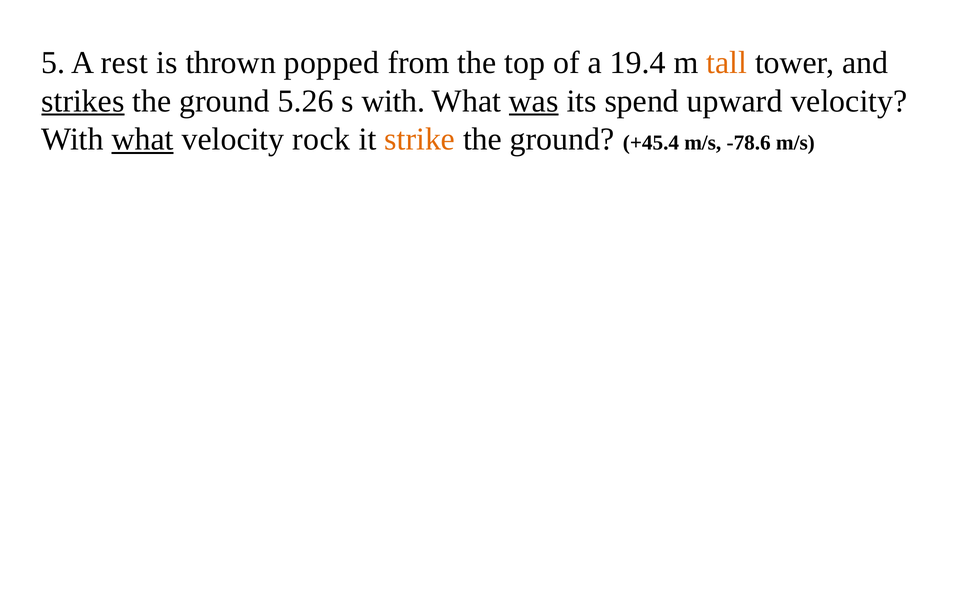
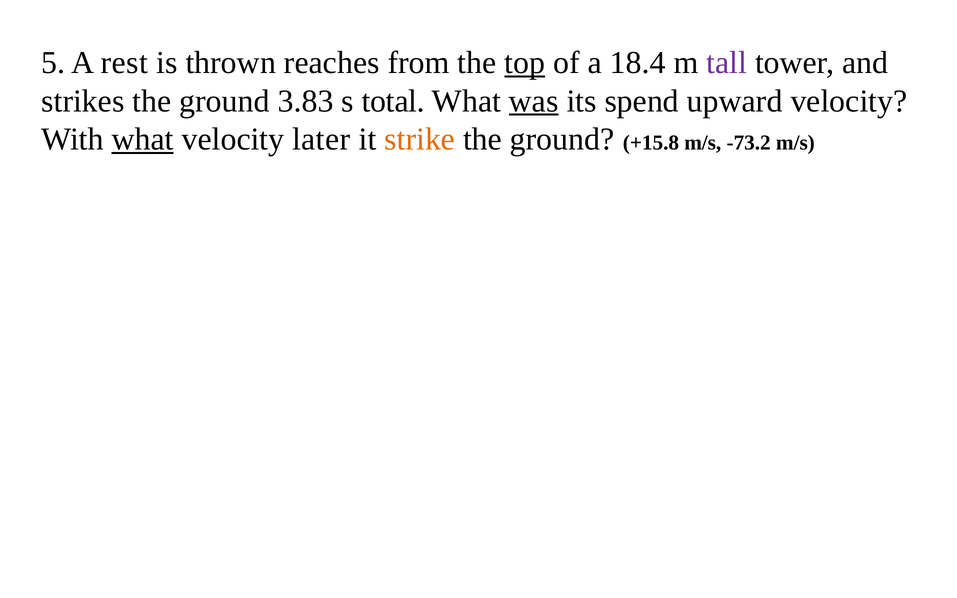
popped: popped -> reaches
top underline: none -> present
19.4: 19.4 -> 18.4
tall colour: orange -> purple
strikes underline: present -> none
5.26: 5.26 -> 3.83
s with: with -> total
rock: rock -> later
+45.4: +45.4 -> +15.8
-78.6: -78.6 -> -73.2
